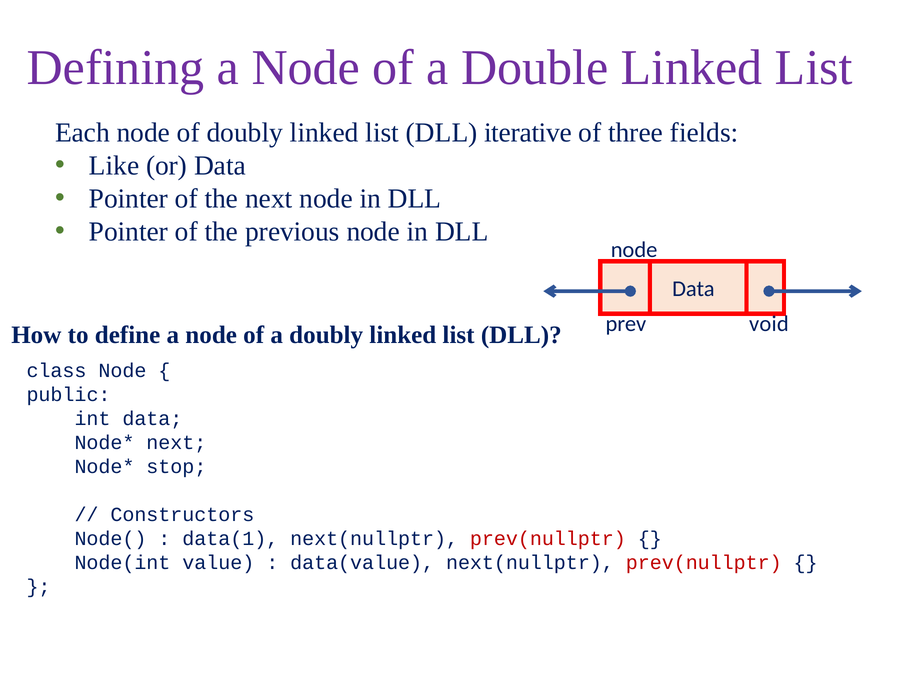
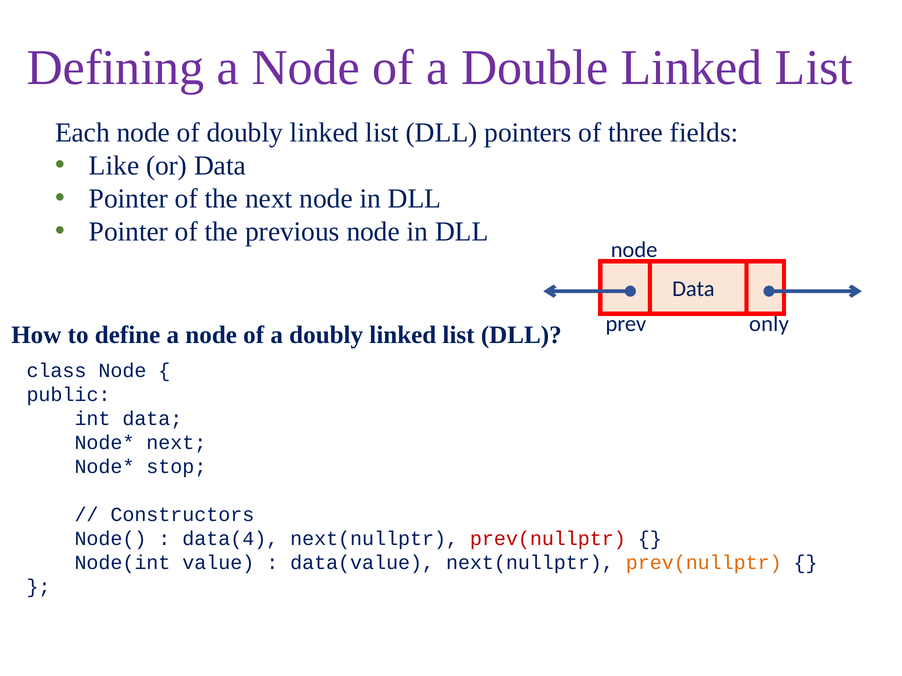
iterative: iterative -> pointers
void: void -> only
data(1: data(1 -> data(4
prev(nullptr at (704, 563) colour: red -> orange
